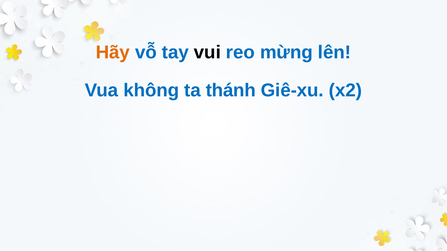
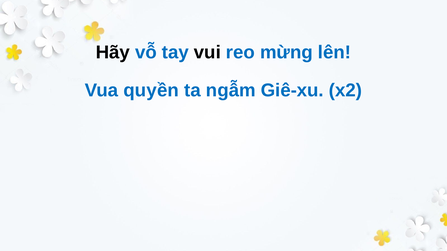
Hãy colour: orange -> black
không: không -> quyền
thánh: thánh -> ngẫm
